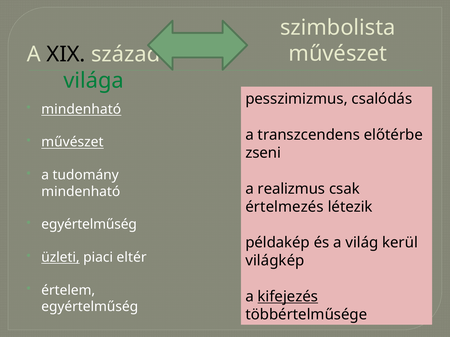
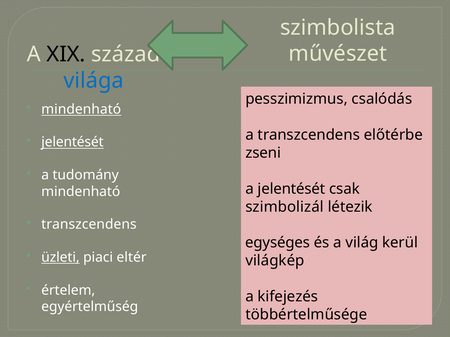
világa colour: green -> blue
művészet at (72, 142): művészet -> jelentését
a realizmus: realizmus -> jelentését
értelmezés: értelmezés -> szimbolizál
egyértelműség at (89, 225): egyértelműség -> transzcendens
példakép: példakép -> egységes
kifejezés underline: present -> none
